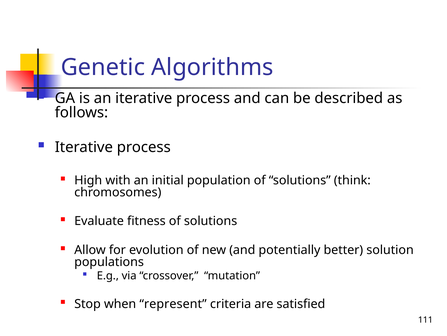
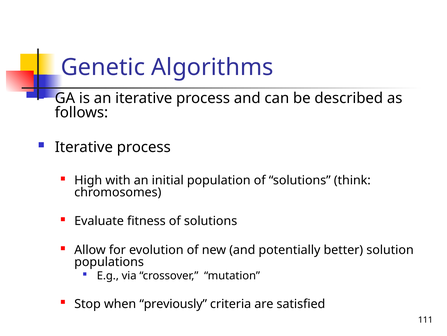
represent: represent -> previously
